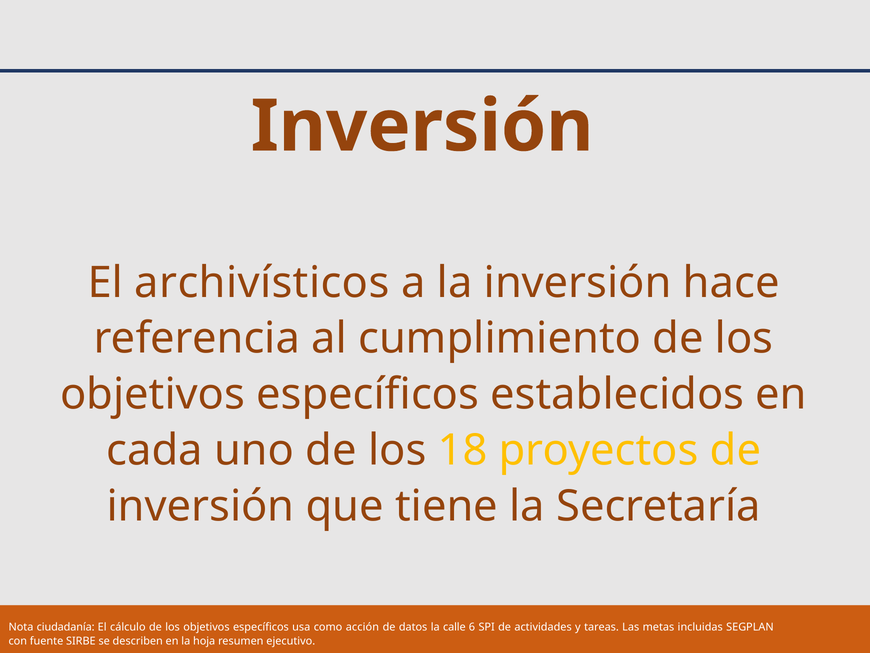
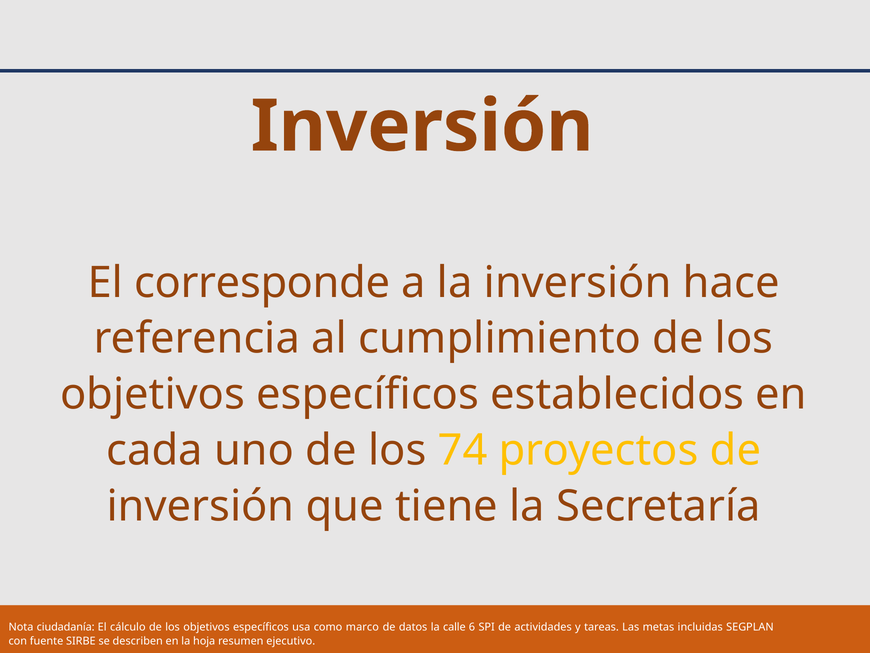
archivísticos: archivísticos -> corresponde
18: 18 -> 74
acción: acción -> marco
